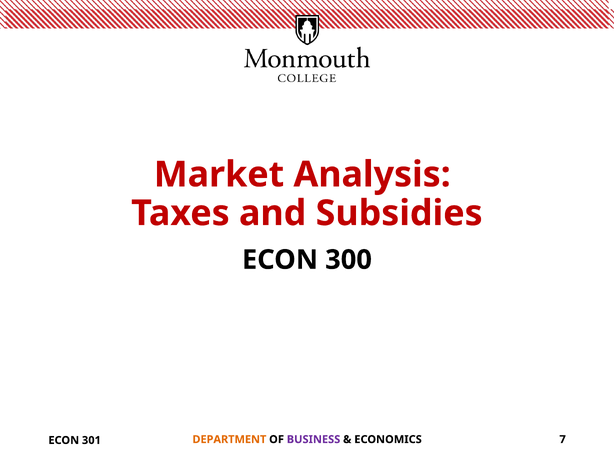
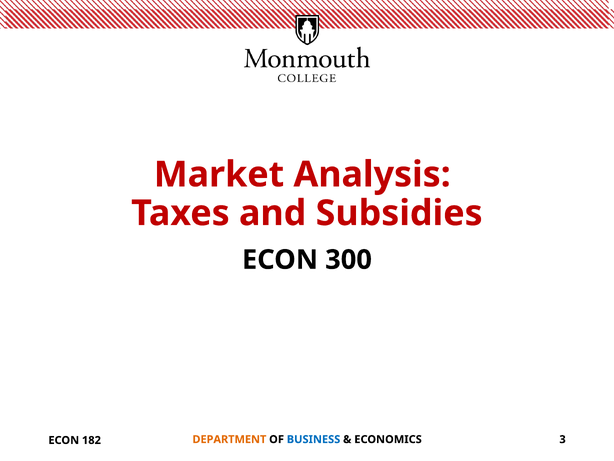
BUSINESS colour: purple -> blue
7: 7 -> 3
301: 301 -> 182
